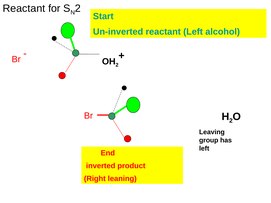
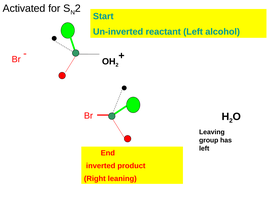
Reactant at (24, 8): Reactant -> Activated
